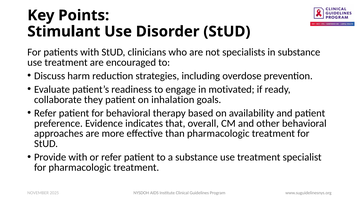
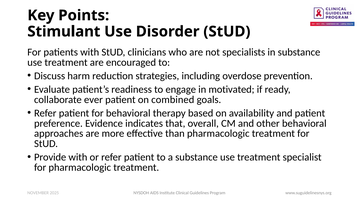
they: they -> ever
inhalation: inhalation -> combined
